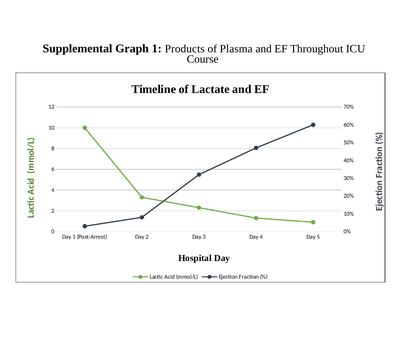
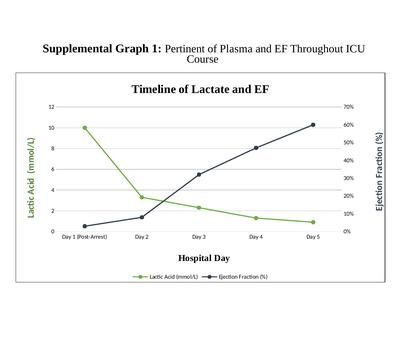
Products: Products -> Pertinent
